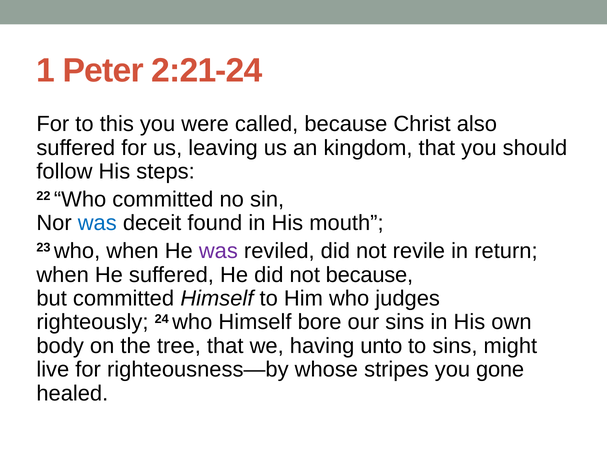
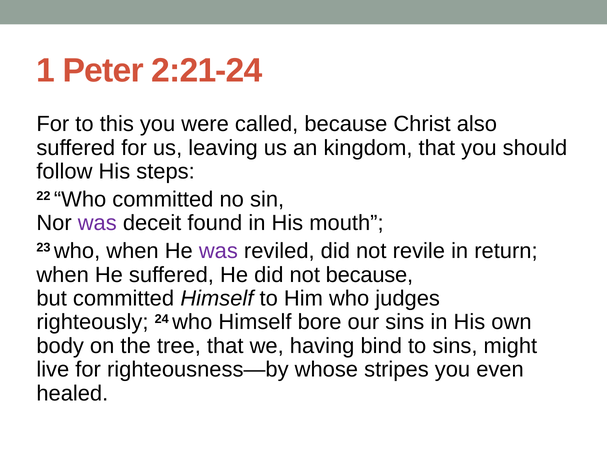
was at (97, 223) colour: blue -> purple
unto: unto -> bind
gone: gone -> even
